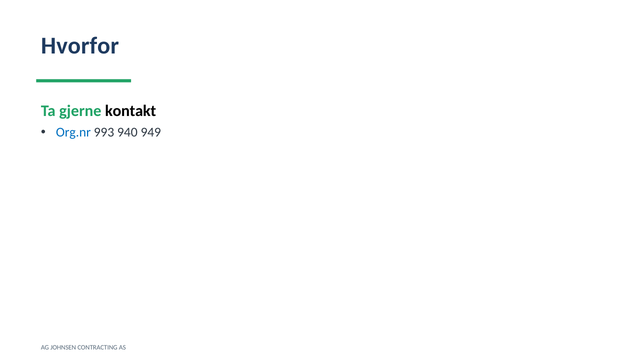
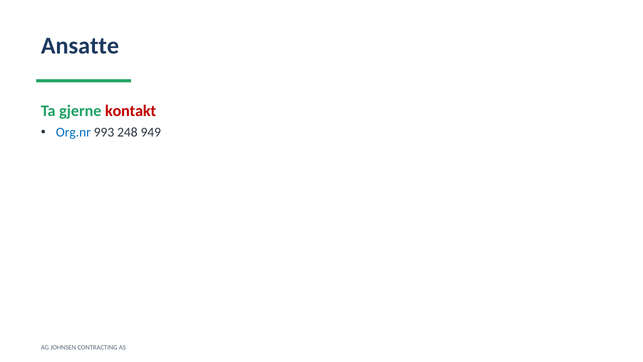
Hvorfor: Hvorfor -> Ansatte
kontakt colour: black -> red
940: 940 -> 248
